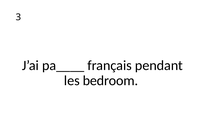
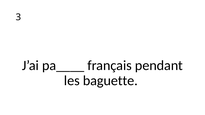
bedroom: bedroom -> baguette
